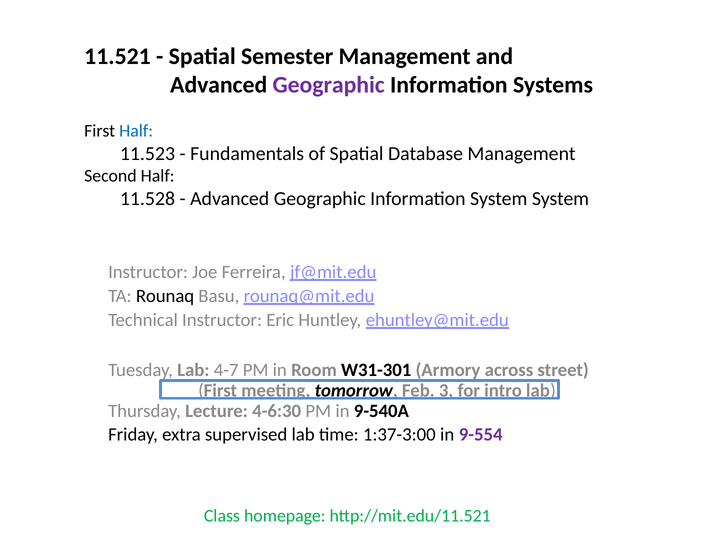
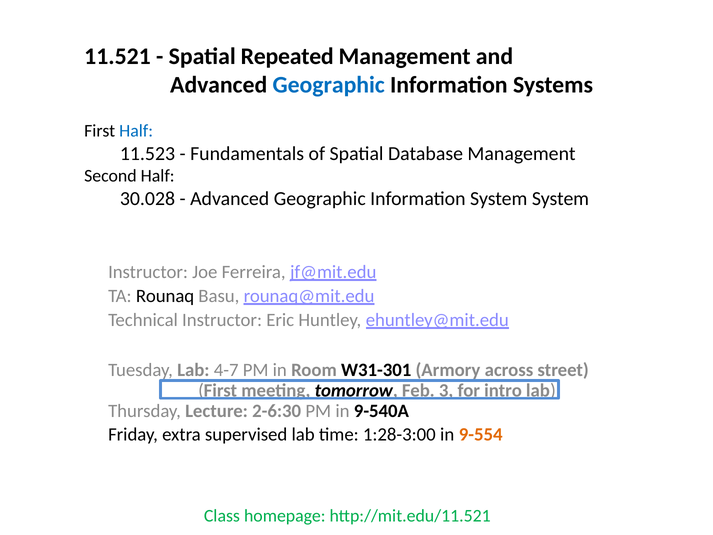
Semester: Semester -> Repeated
Geographic at (329, 85) colour: purple -> blue
11.528: 11.528 -> 30.028
4-6:30: 4-6:30 -> 2-6:30
1:37-3:00: 1:37-3:00 -> 1:28-3:00
9-554 colour: purple -> orange
